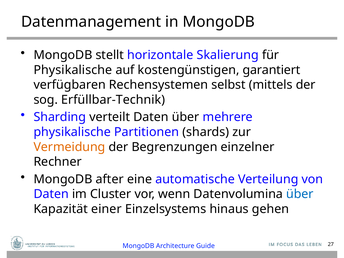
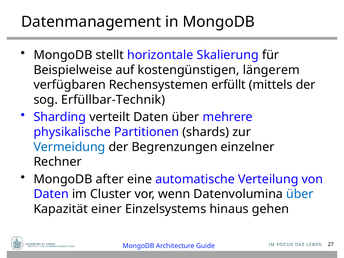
Physikalische at (73, 70): Physikalische -> Beispielweise
garantiert: garantiert -> längerem
selbst: selbst -> erfüllt
Vermeidung colour: orange -> blue
